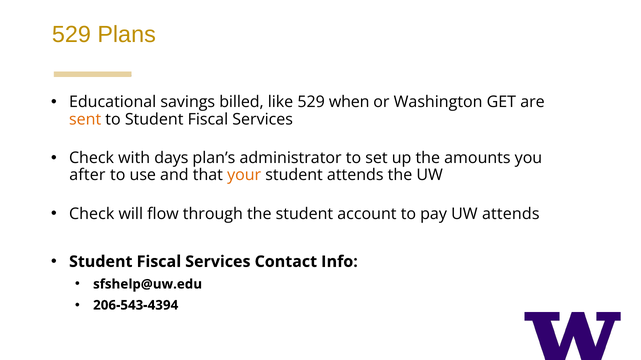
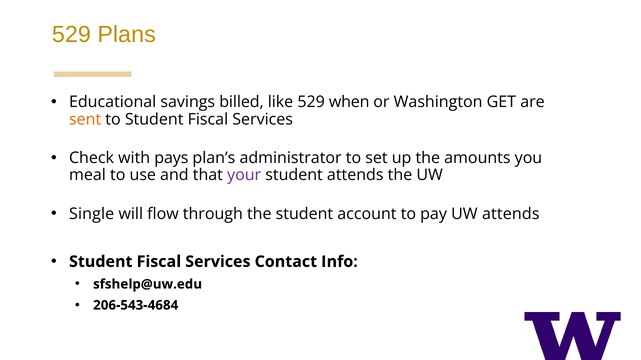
days: days -> pays
after: after -> meal
your colour: orange -> purple
Check at (92, 214): Check -> Single
206-543-4394: 206-543-4394 -> 206-543-4684
